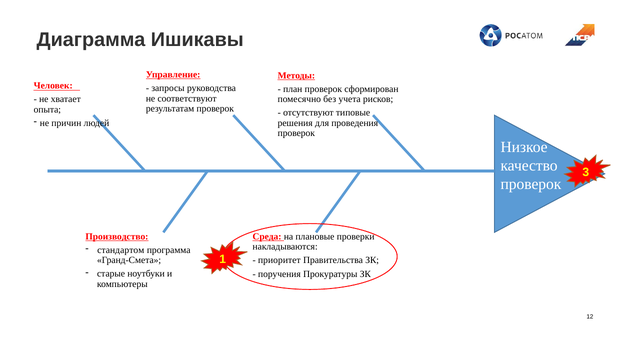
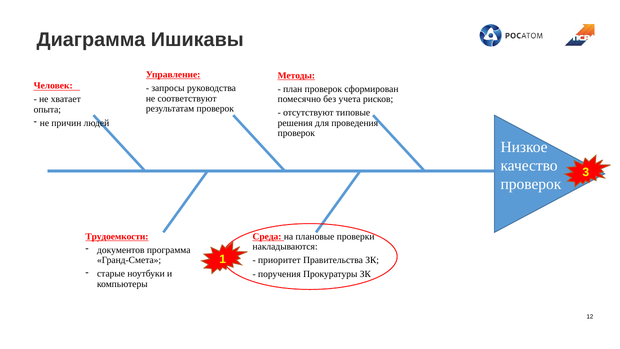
Производство: Производство -> Трудоемкости
стандартом: стандартом -> документов
